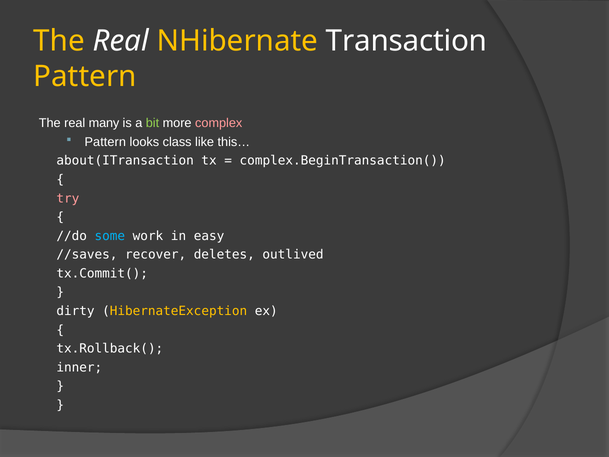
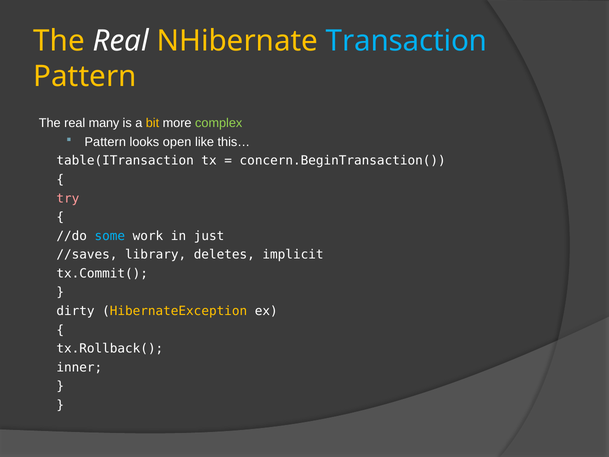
Transaction colour: white -> light blue
bit colour: light green -> yellow
complex colour: pink -> light green
class: class -> open
about(ITransaction: about(ITransaction -> table(ITransaction
complex.BeginTransaction(: complex.BeginTransaction( -> concern.BeginTransaction(
easy: easy -> just
recover: recover -> library
outlived: outlived -> implicit
